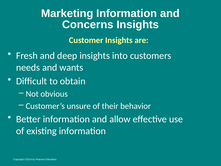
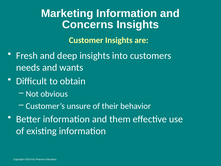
allow: allow -> them
